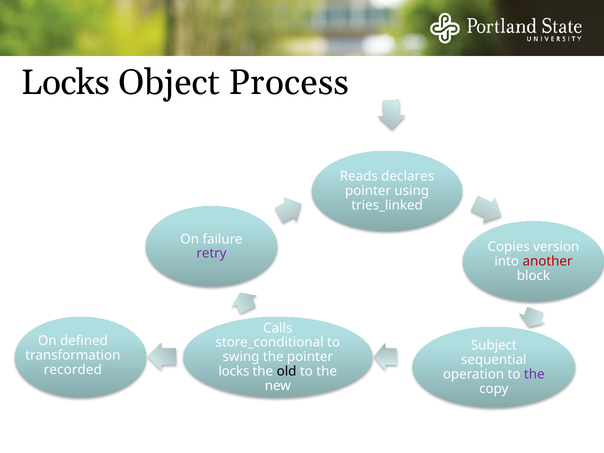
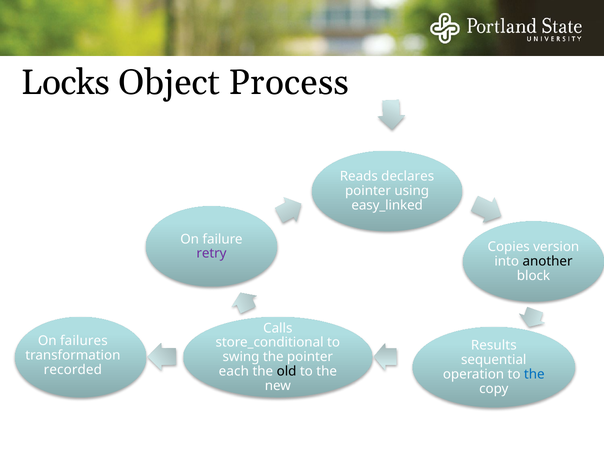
tries_linked: tries_linked -> easy_linked
another colour: red -> black
defined: defined -> failures
Subject: Subject -> Results
locks at (234, 372): locks -> each
the at (534, 374) colour: purple -> blue
